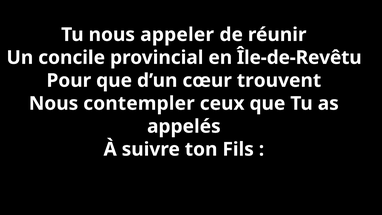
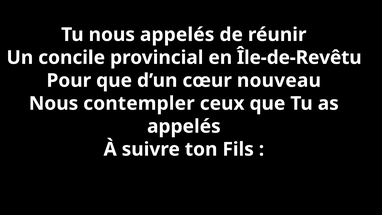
nous appeler: appeler -> appelés
trouvent: trouvent -> nouveau
